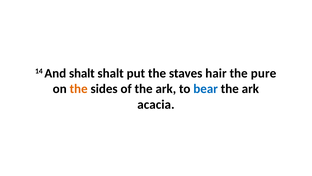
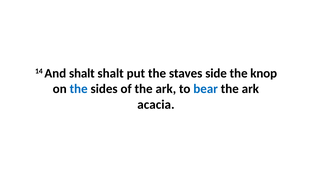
hair: hair -> side
pure: pure -> knop
the at (79, 89) colour: orange -> blue
